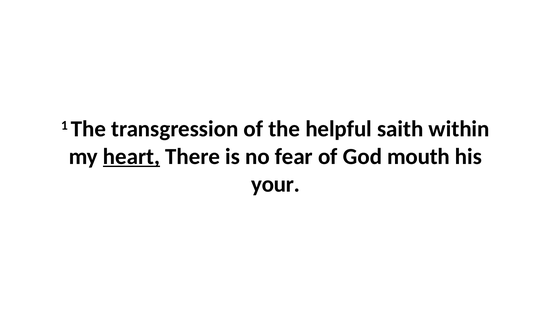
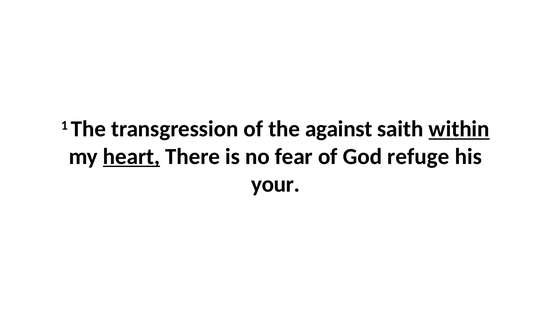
helpful: helpful -> against
within underline: none -> present
mouth: mouth -> refuge
